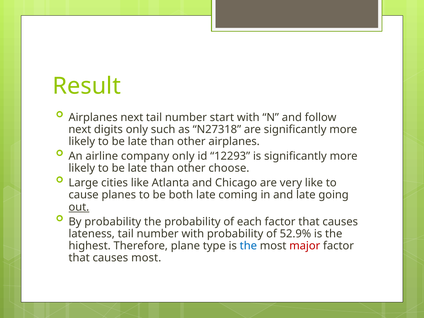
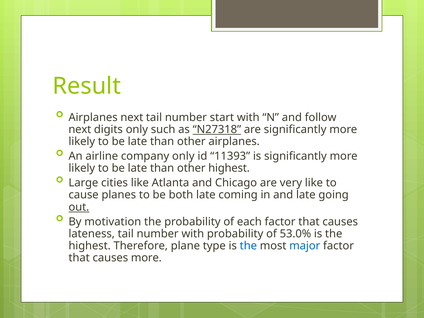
N27318 underline: none -> present
12293: 12293 -> 11393
other choose: choose -> highest
By probability: probability -> motivation
52.9%: 52.9% -> 53.0%
major colour: red -> blue
causes most: most -> more
